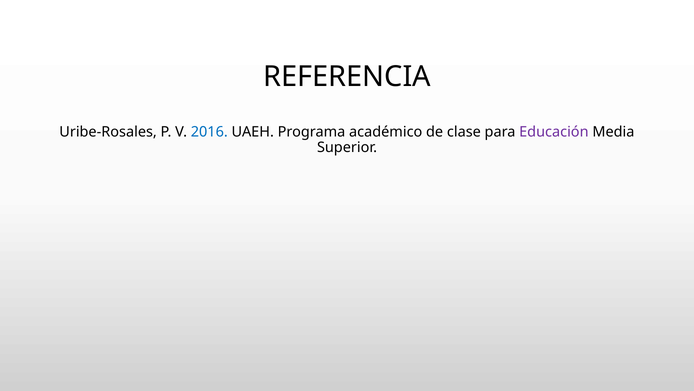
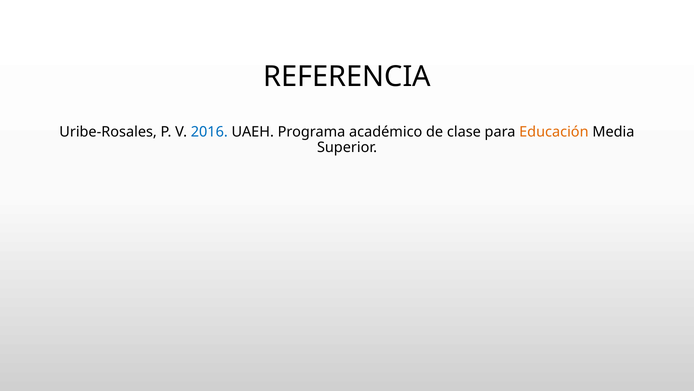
Educación colour: purple -> orange
